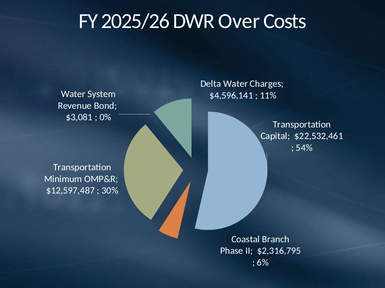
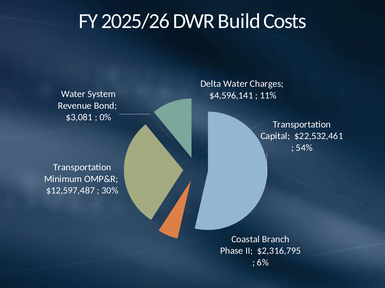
Over: Over -> Build
